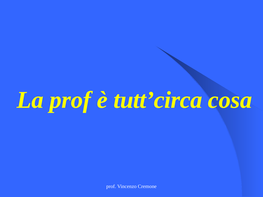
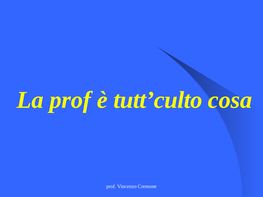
tutt’circa: tutt’circa -> tutt’culto
